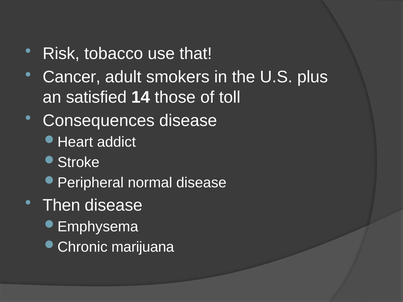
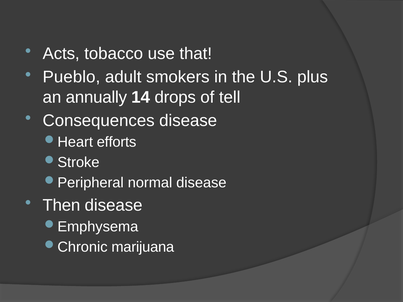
Risk: Risk -> Acts
Cancer: Cancer -> Pueblo
satisfied: satisfied -> annually
those: those -> drops
toll: toll -> tell
addict: addict -> efforts
